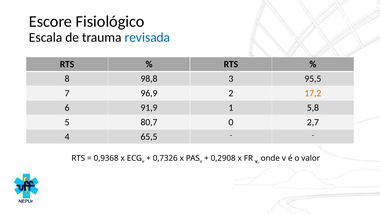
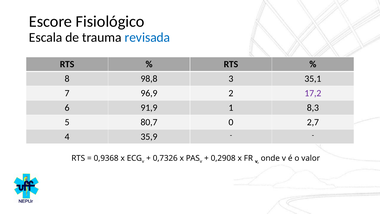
95,5: 95,5 -> 35,1
17,2 colour: orange -> purple
5,8: 5,8 -> 8,3
65,5: 65,5 -> 35,9
